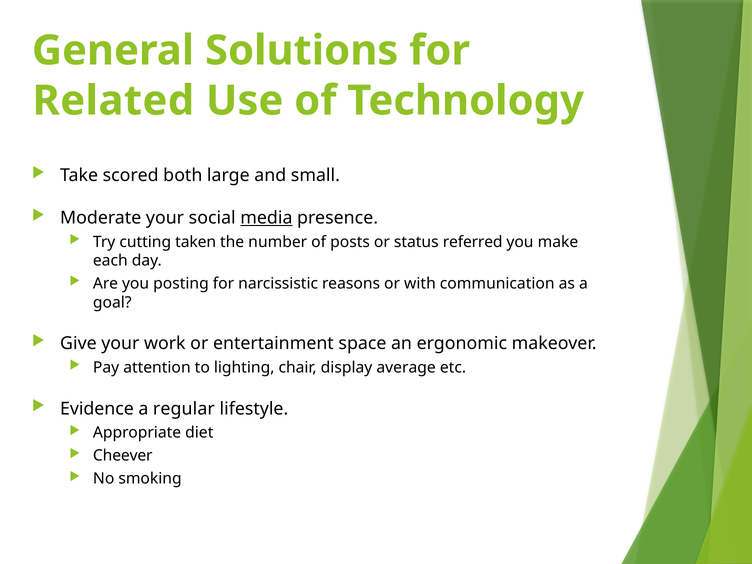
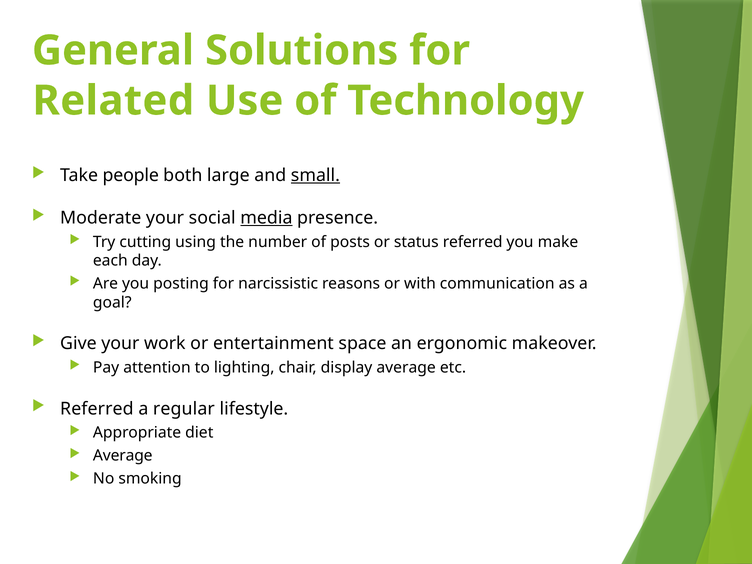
scored: scored -> people
small underline: none -> present
taken: taken -> using
Evidence at (97, 409): Evidence -> Referred
Cheever at (123, 456): Cheever -> Average
